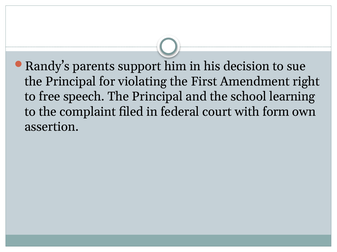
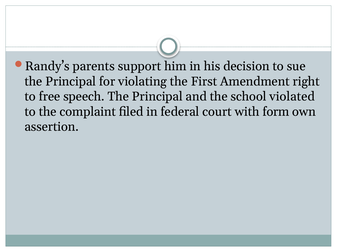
learning: learning -> violated
